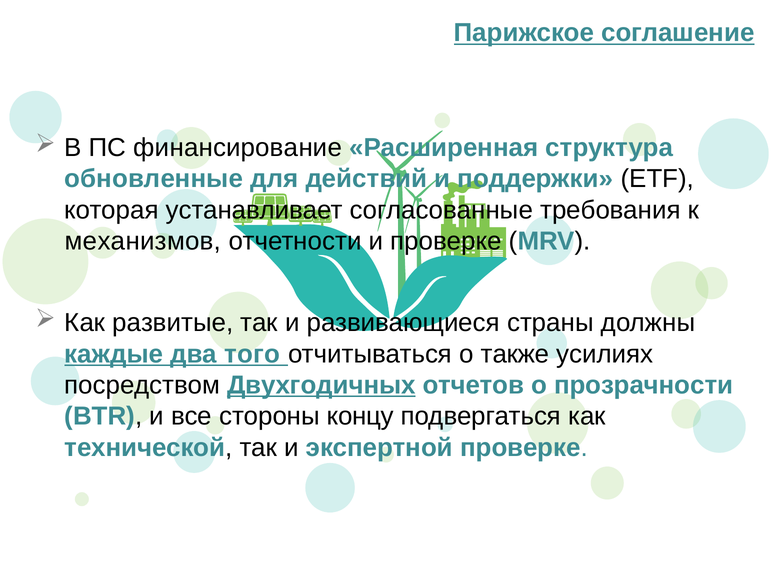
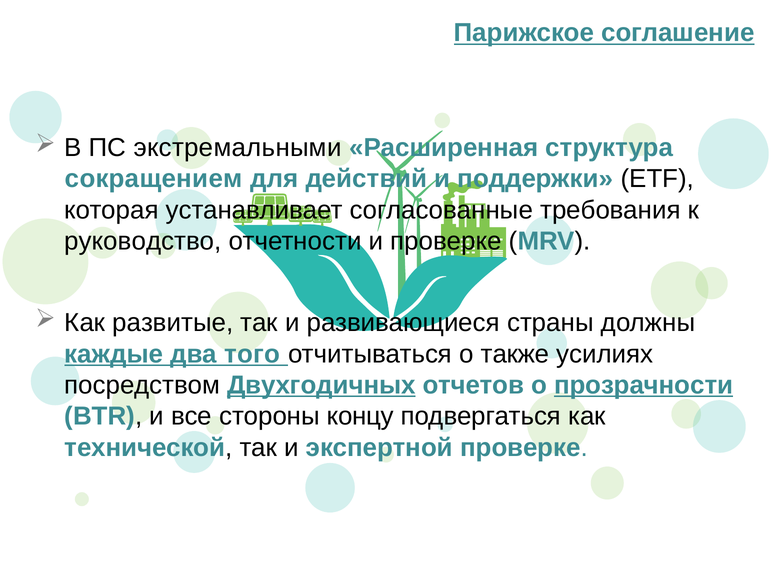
финансирование: финансирование -> экстремальными
обновленные: обновленные -> сокращением
механизмов: механизмов -> руководство
прозрачности underline: none -> present
